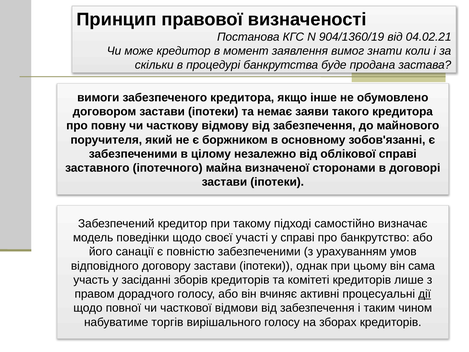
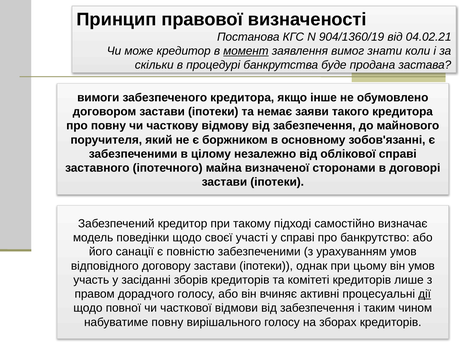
момент underline: none -> present
він сама: сама -> умов
набуватиме торгів: торгів -> повну
